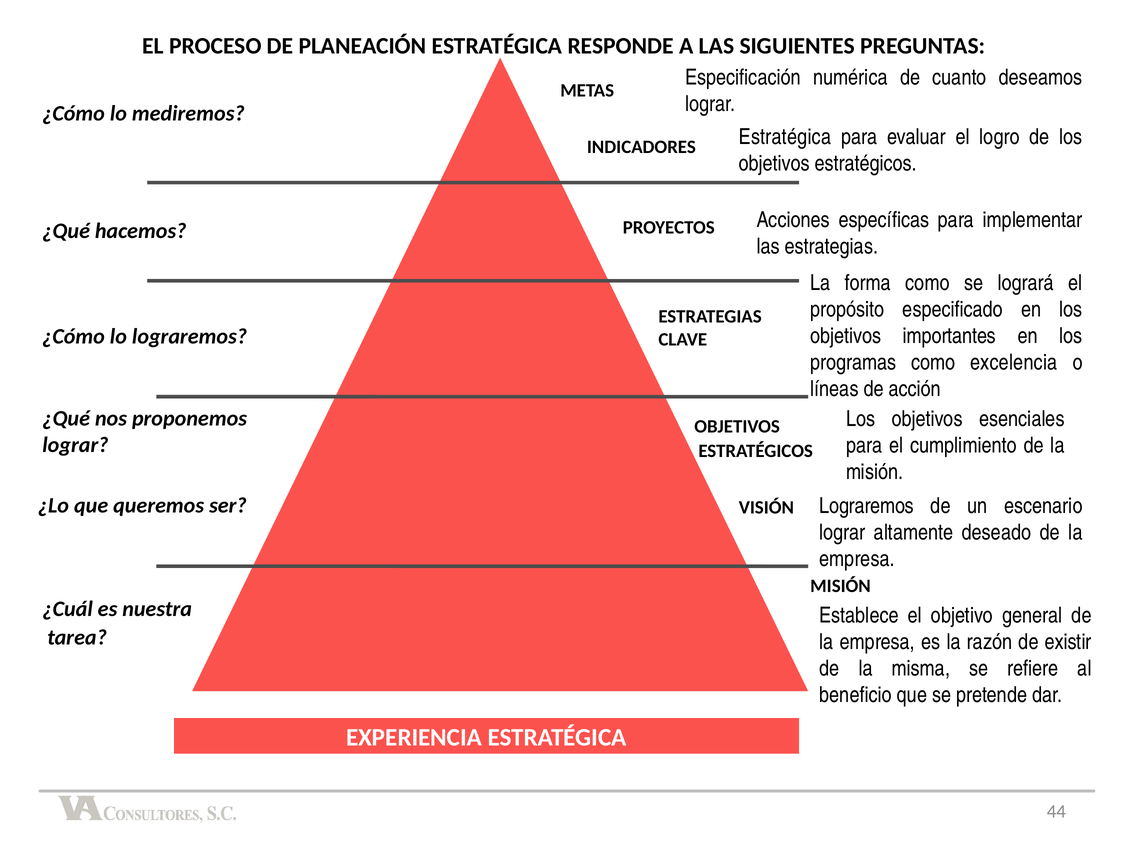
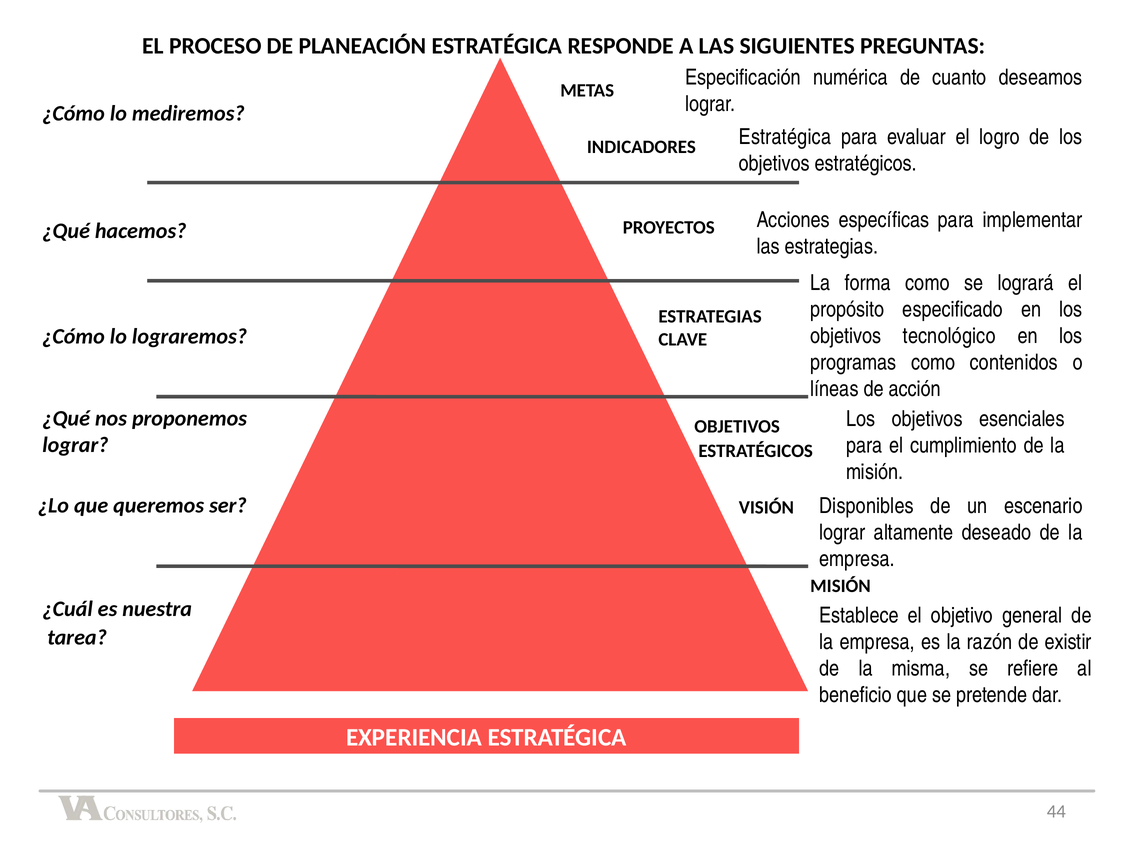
importantes: importantes -> tecnológico
excelencia: excelencia -> contenidos
Lograremos at (867, 506): Lograremos -> Disponibles
